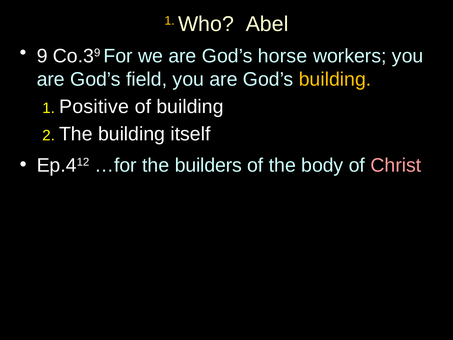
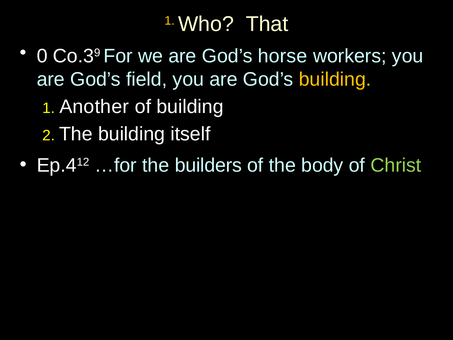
Abel: Abel -> That
9: 9 -> 0
Positive: Positive -> Another
Christ colour: pink -> light green
